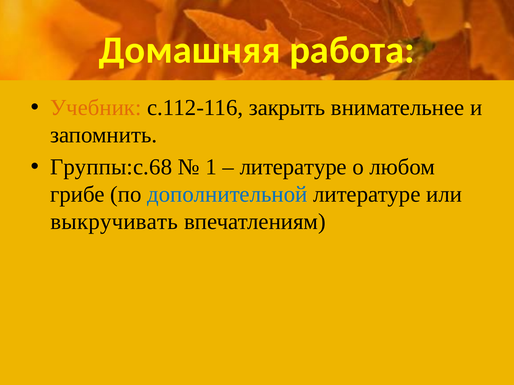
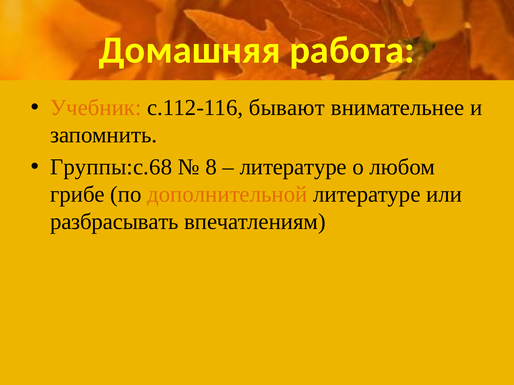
закрыть: закрыть -> бывают
1: 1 -> 8
дополнительной colour: blue -> orange
выкручивать: выкручивать -> разбрасывать
